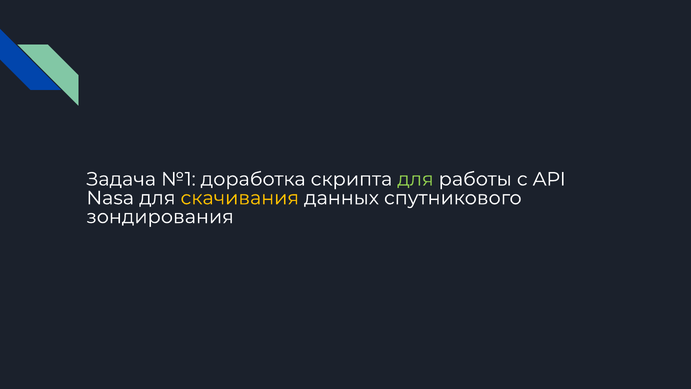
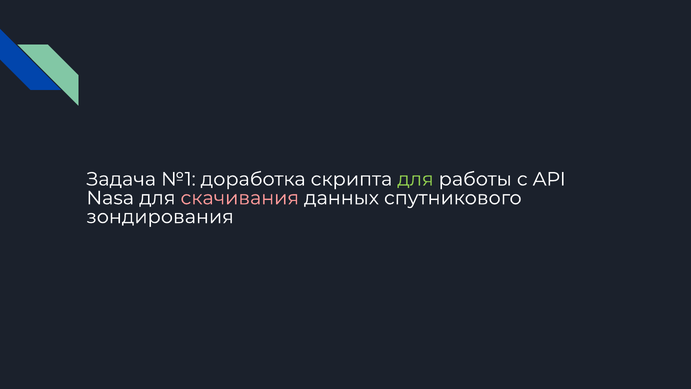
скачивания colour: yellow -> pink
